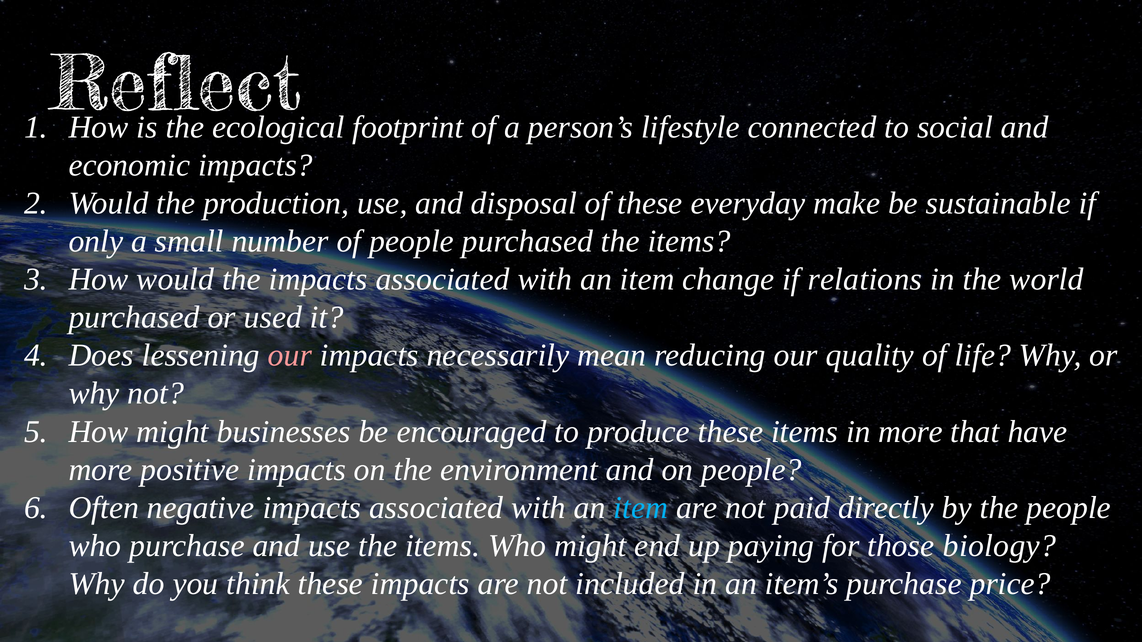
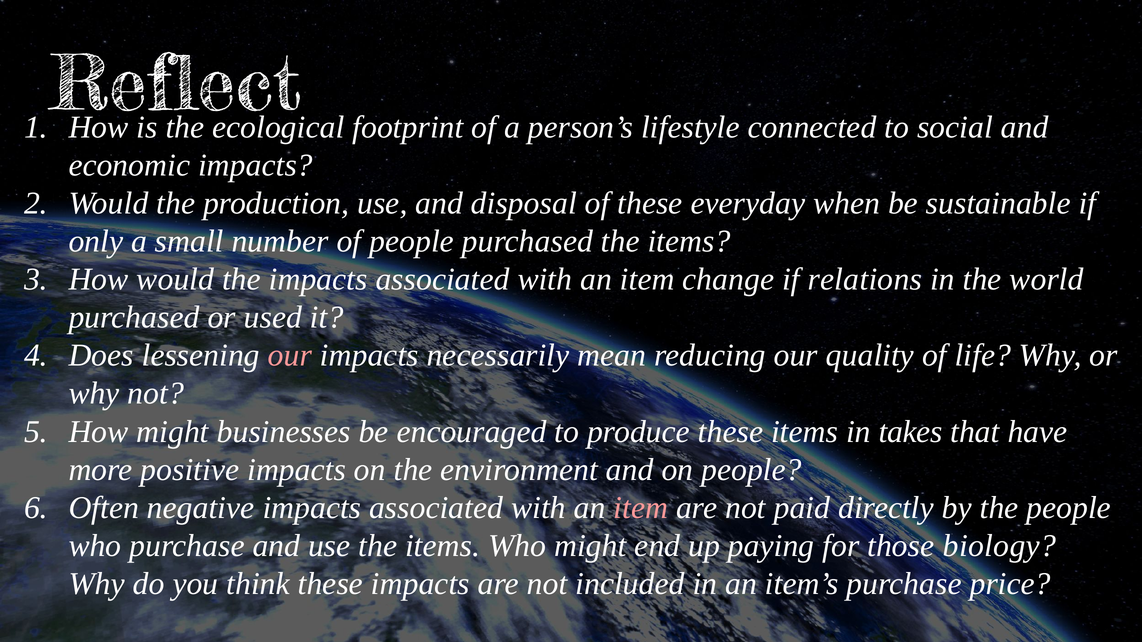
make: make -> when
in more: more -> takes
item at (641, 508) colour: light blue -> pink
